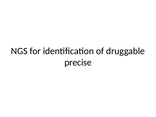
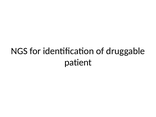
precise: precise -> patient
